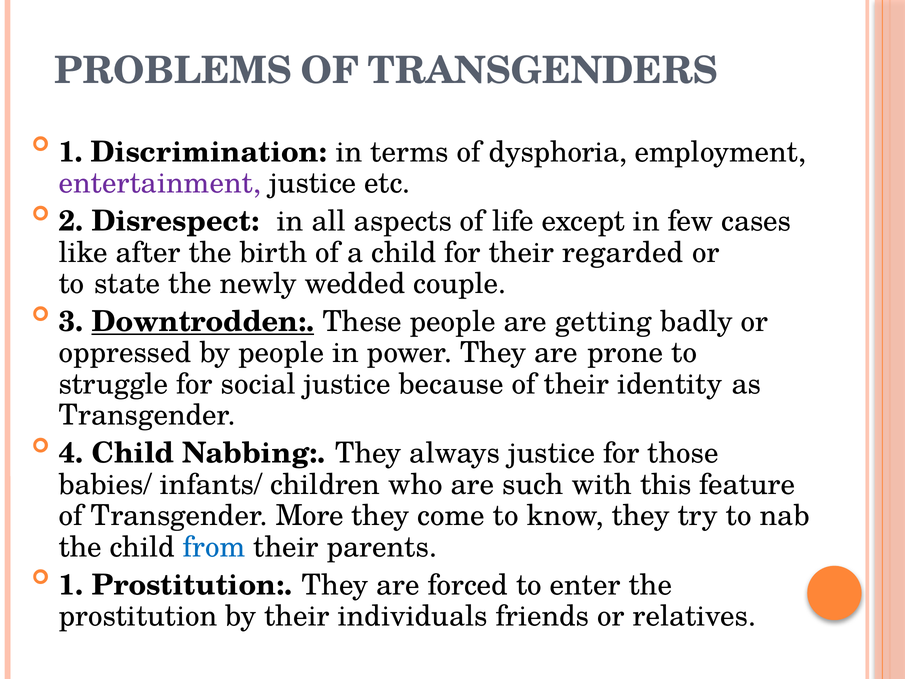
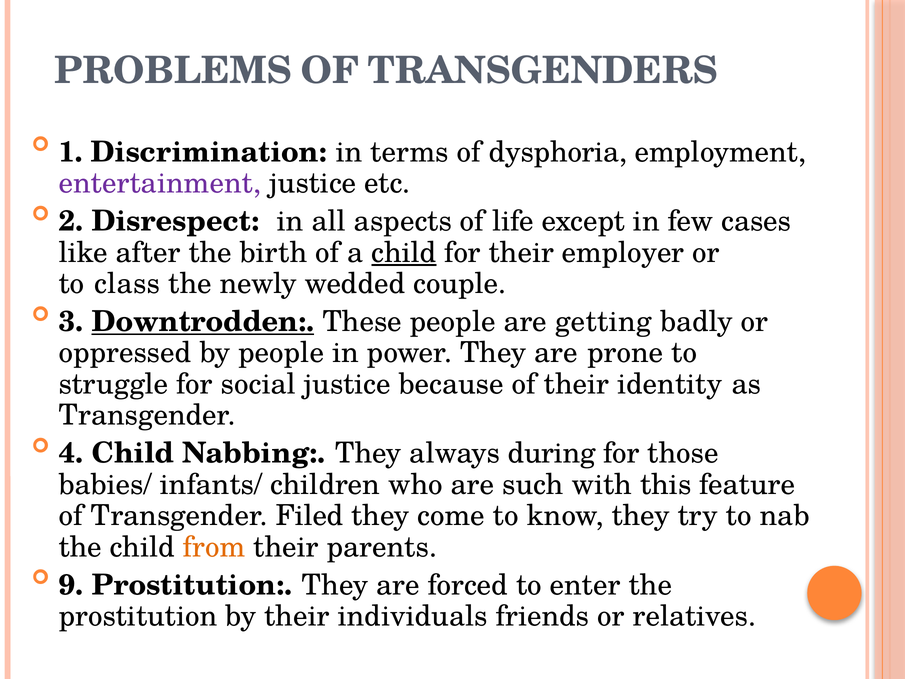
child at (404, 252) underline: none -> present
regarded: regarded -> employer
state: state -> class
always justice: justice -> during
More: More -> Filed
from colour: blue -> orange
1 at (71, 585): 1 -> 9
